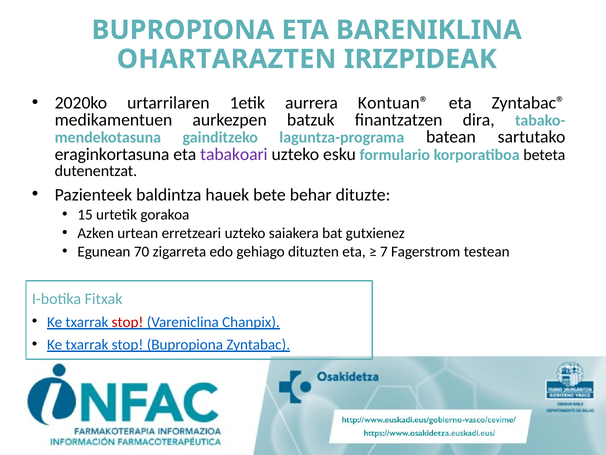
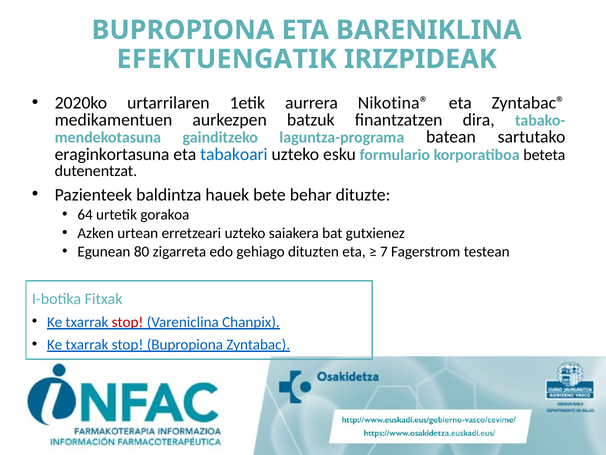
OHARTARAZTEN: OHARTARAZTEN -> EFEKTUENGATIK
Kontuan®: Kontuan® -> Nikotina®
tabakoari colour: purple -> blue
15: 15 -> 64
70: 70 -> 80
